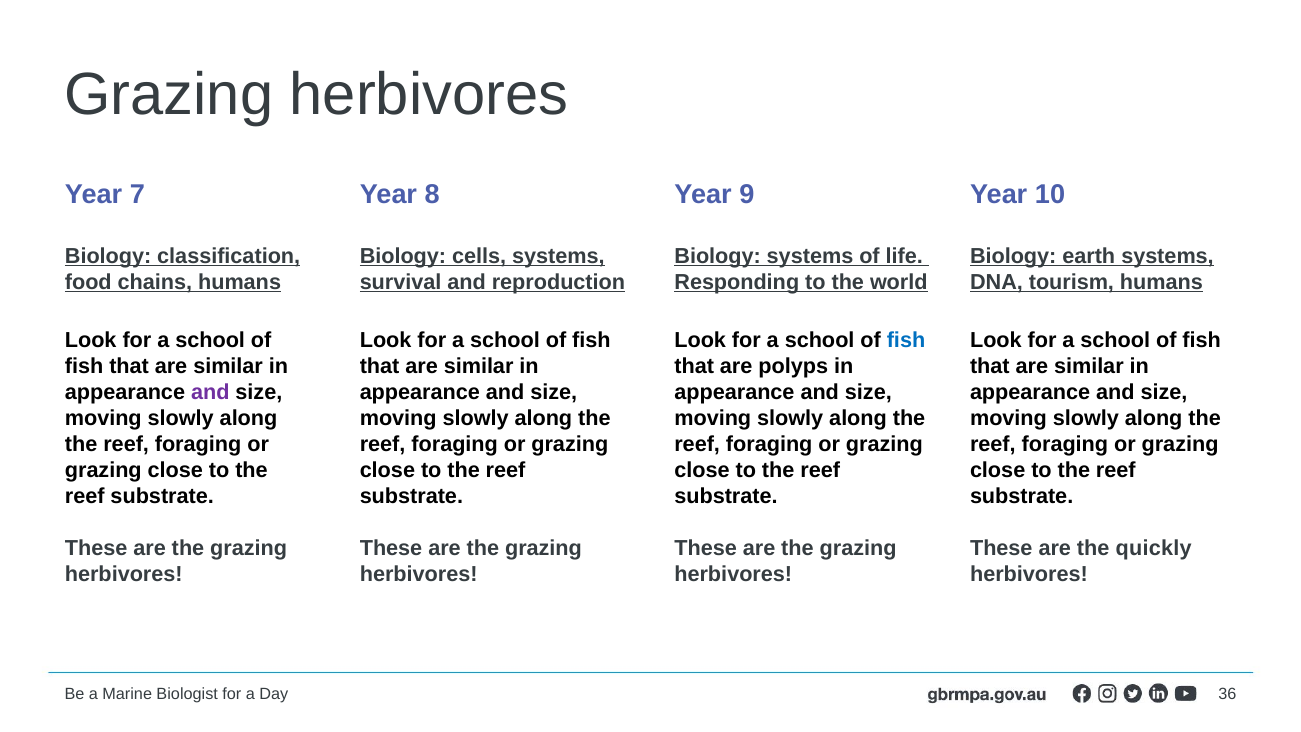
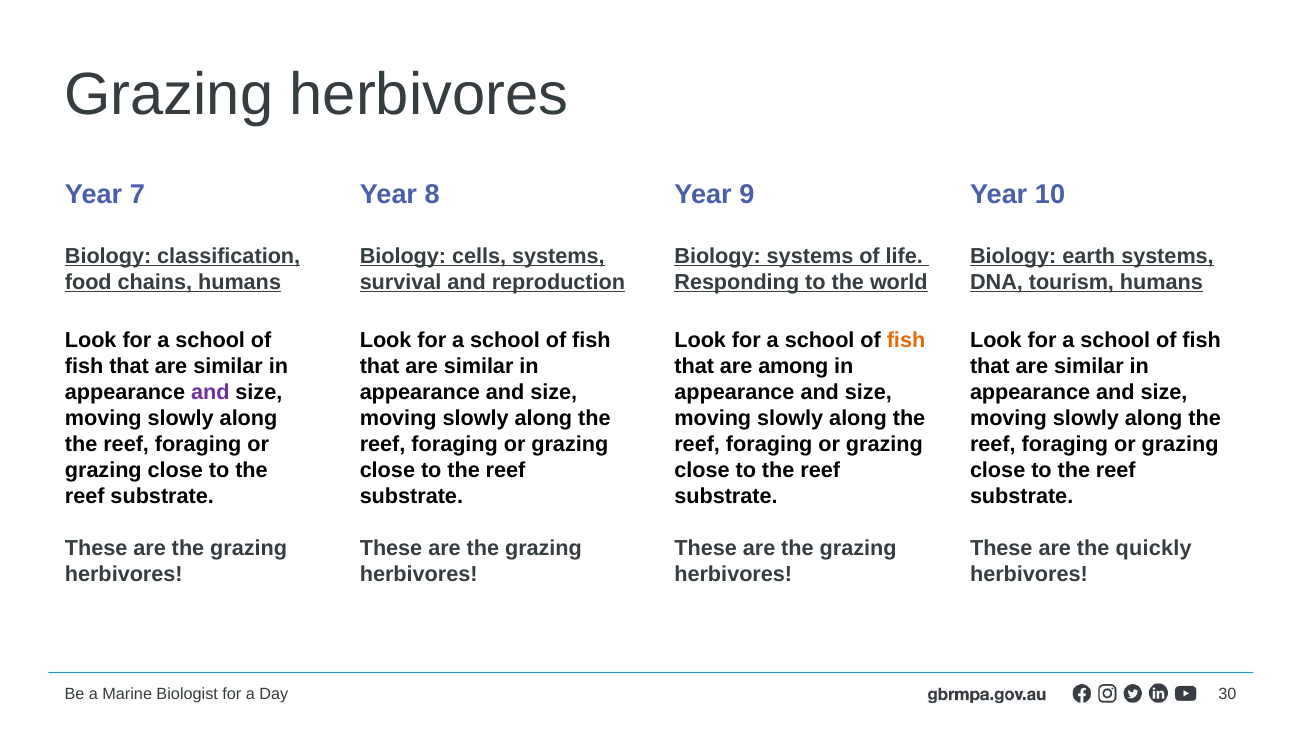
fish at (906, 340) colour: blue -> orange
polyps: polyps -> among
36: 36 -> 30
